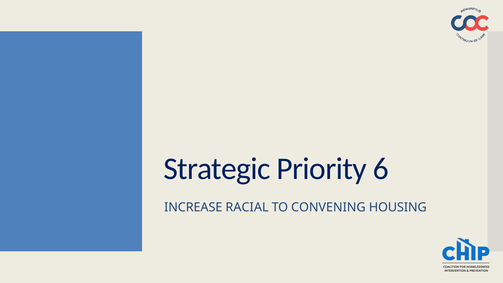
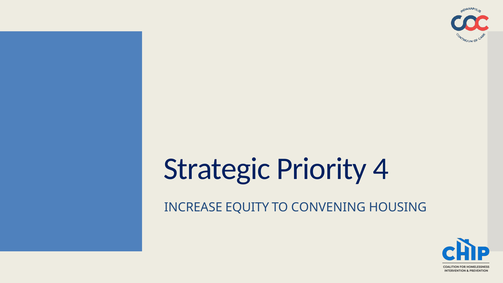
6: 6 -> 4
RACIAL: RACIAL -> EQUITY
